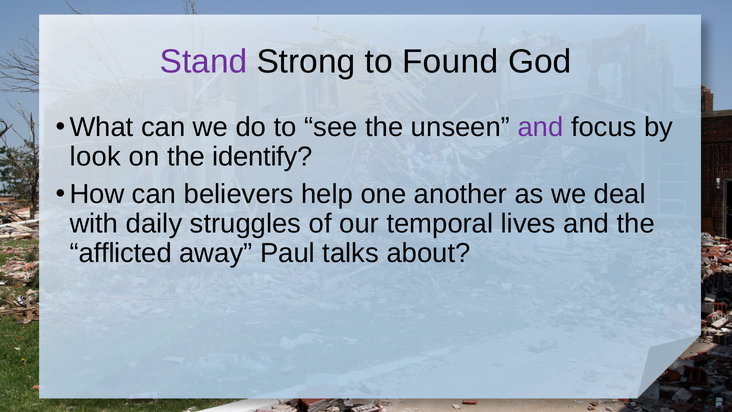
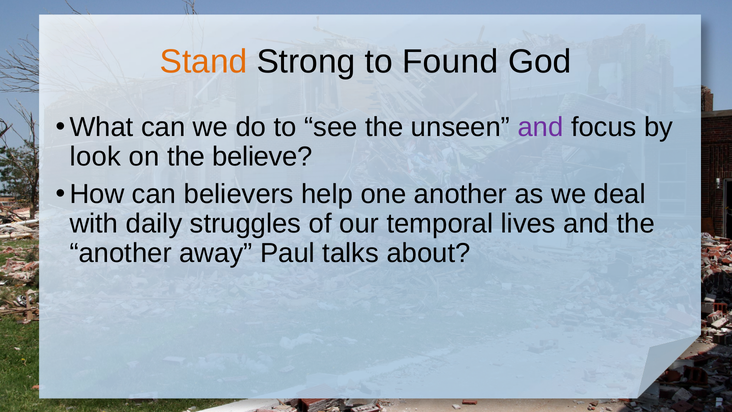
Stand colour: purple -> orange
identify: identify -> believe
afflicted at (121, 253): afflicted -> another
